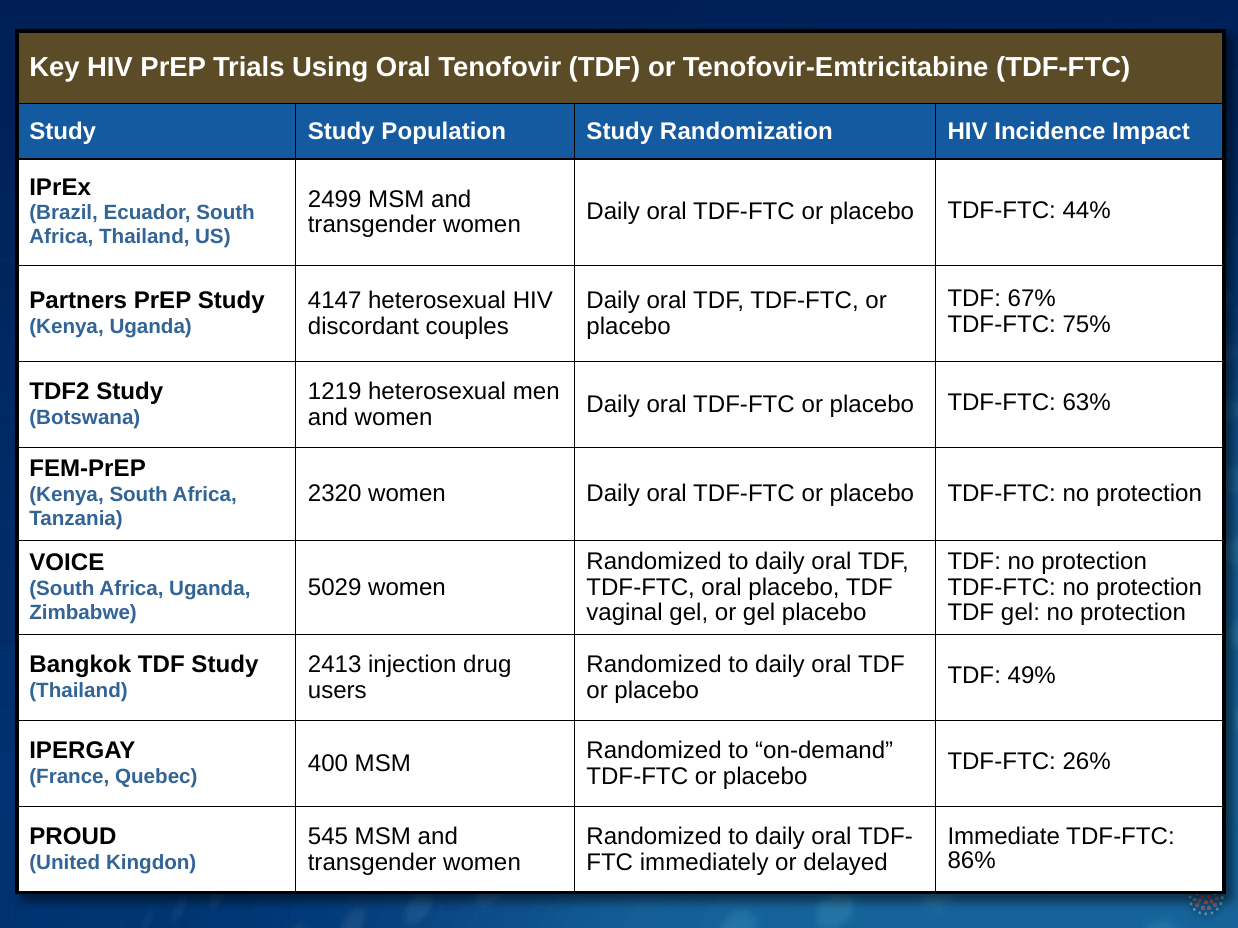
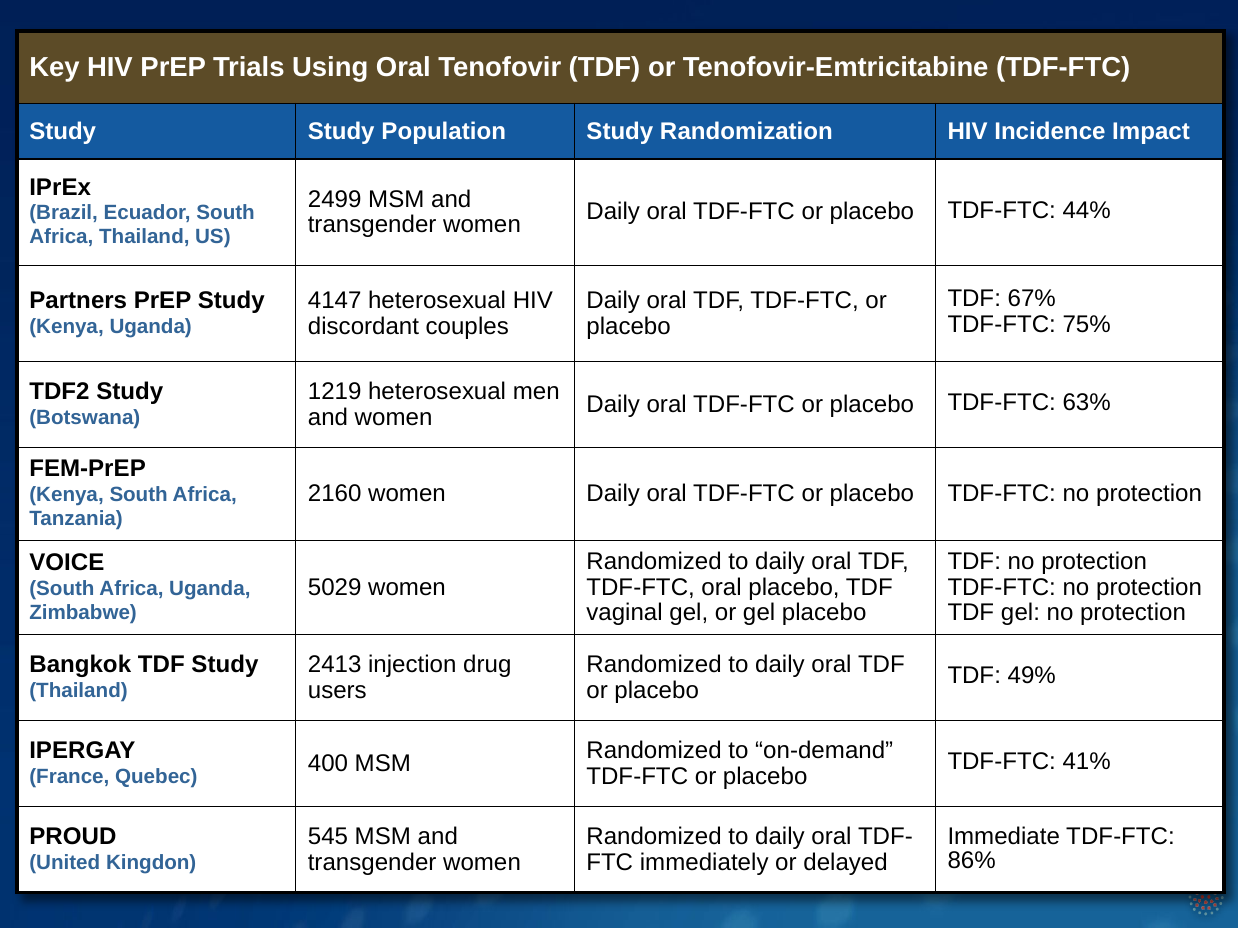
2320: 2320 -> 2160
26%: 26% -> 41%
